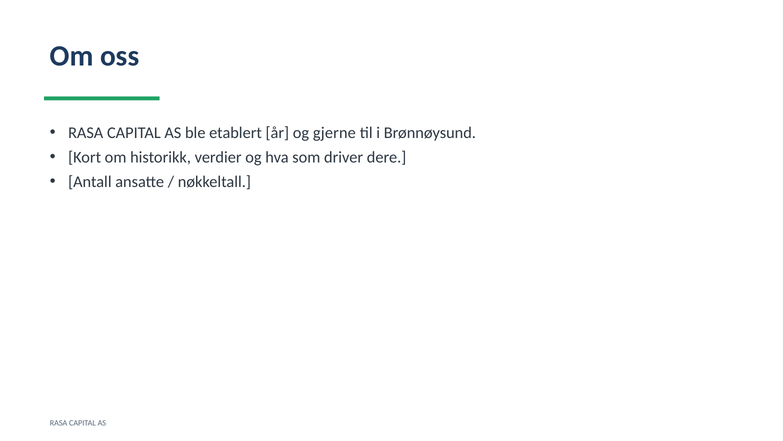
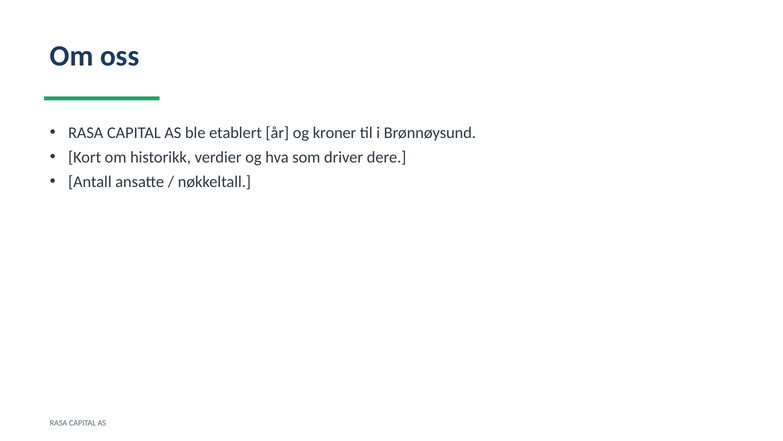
gjerne: gjerne -> kroner
